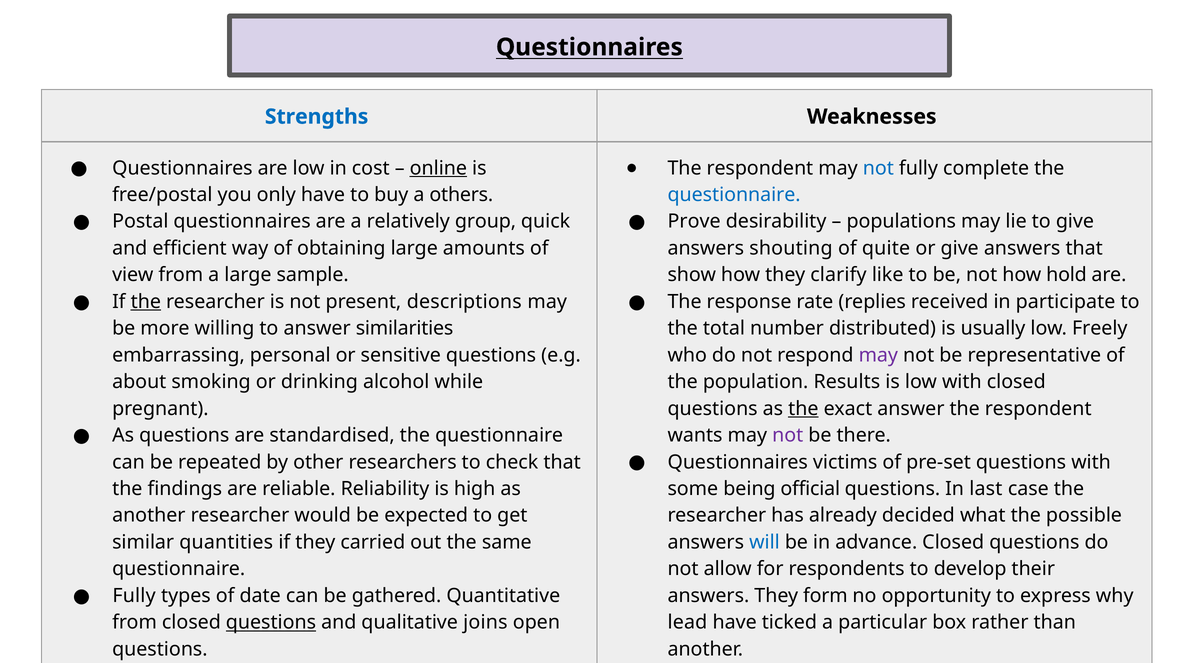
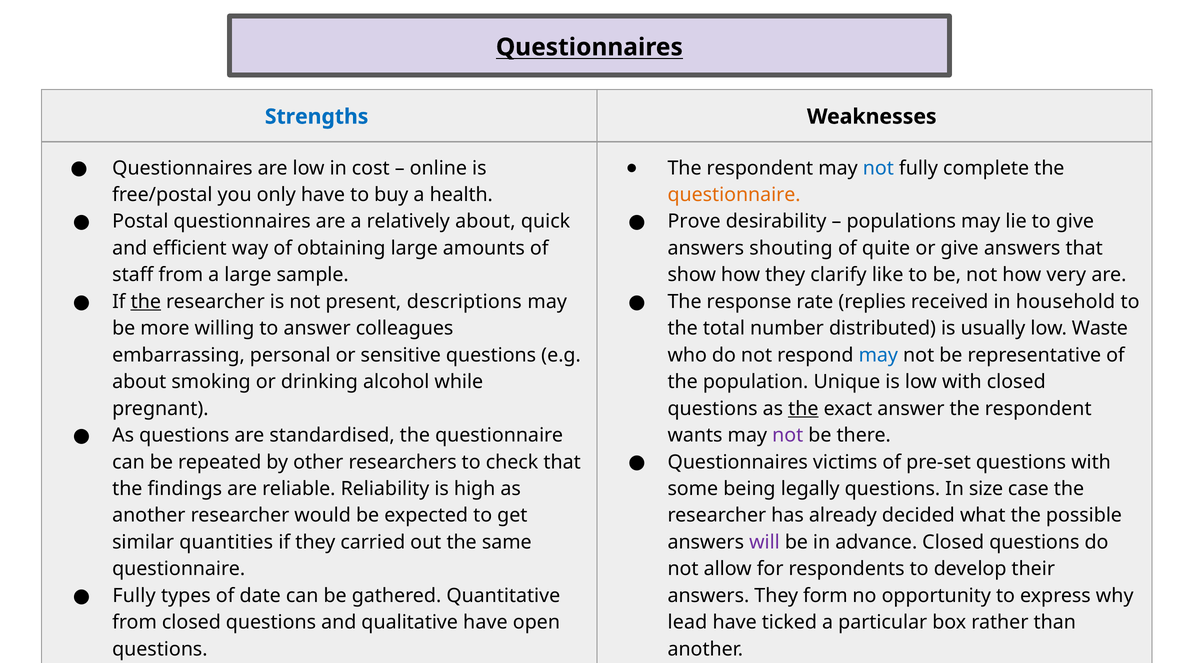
online underline: present -> none
others: others -> health
questionnaire at (734, 195) colour: blue -> orange
relatively group: group -> about
view: view -> staff
hold: hold -> very
participate: participate -> household
similarities: similarities -> colleagues
Freely: Freely -> Waste
may at (878, 355) colour: purple -> blue
Results: Results -> Unique
official: official -> legally
last: last -> size
will colour: blue -> purple
questions at (271, 623) underline: present -> none
qualitative joins: joins -> have
